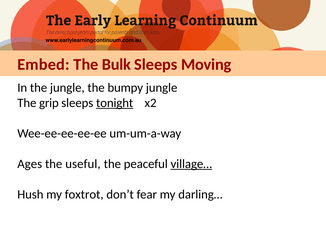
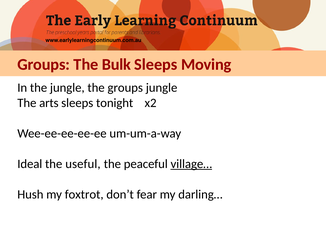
Embed at (43, 64): Embed -> Groups
the bumpy: bumpy -> groups
grip: grip -> arts
tonight underline: present -> none
Ages: Ages -> Ideal
